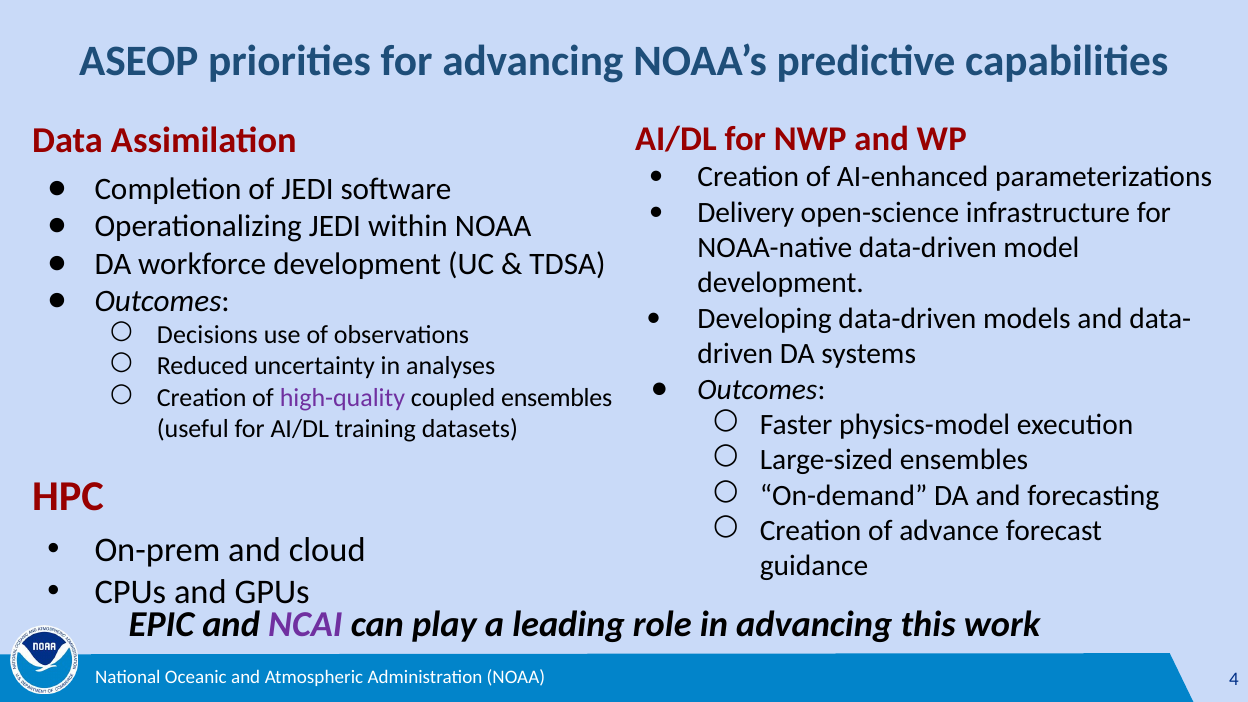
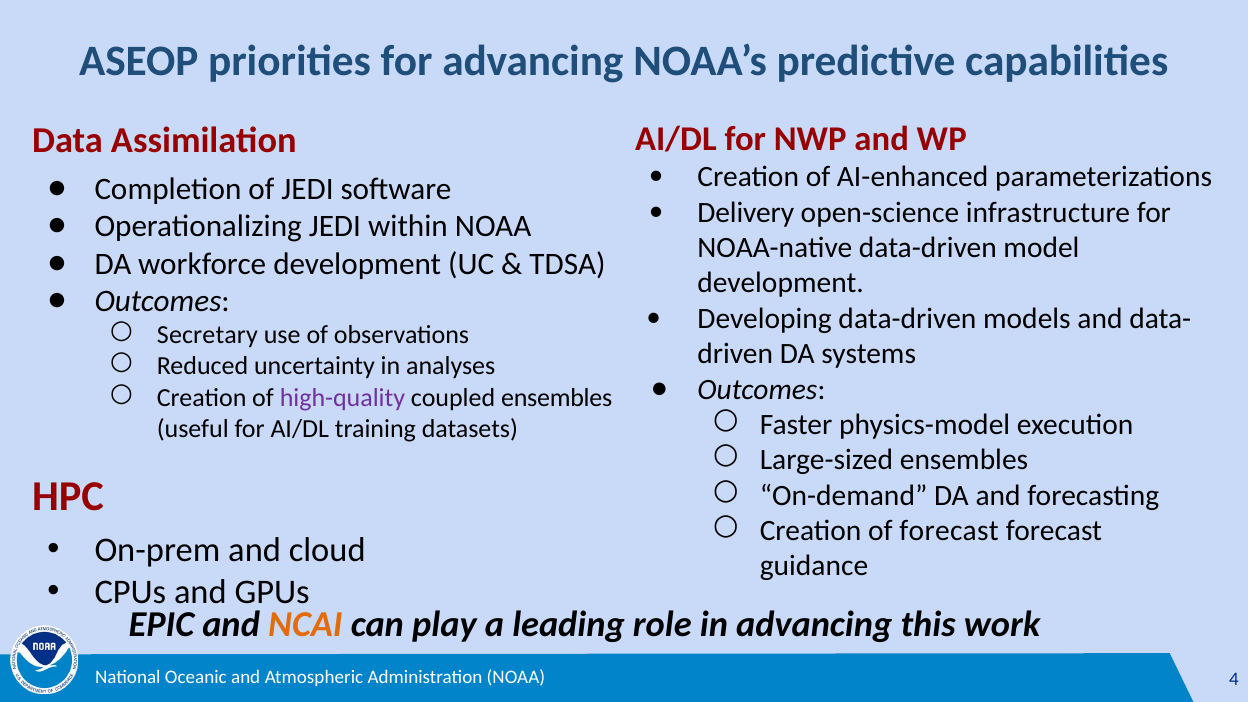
Decisions: Decisions -> Secretary
of advance: advance -> forecast
NCAI colour: purple -> orange
